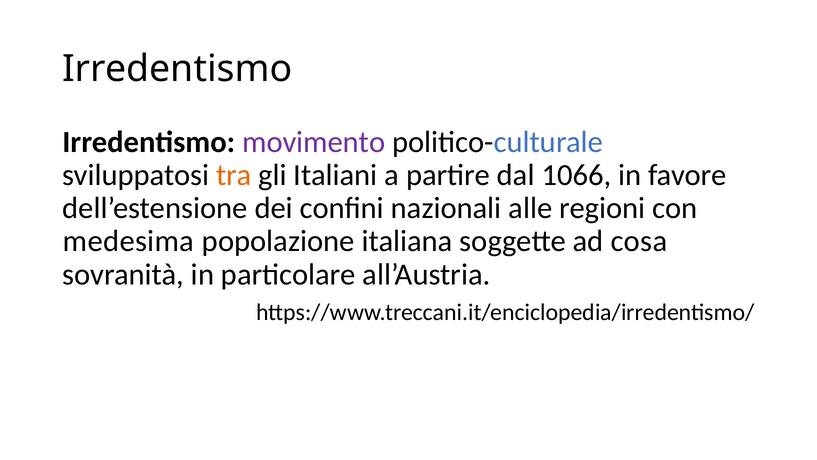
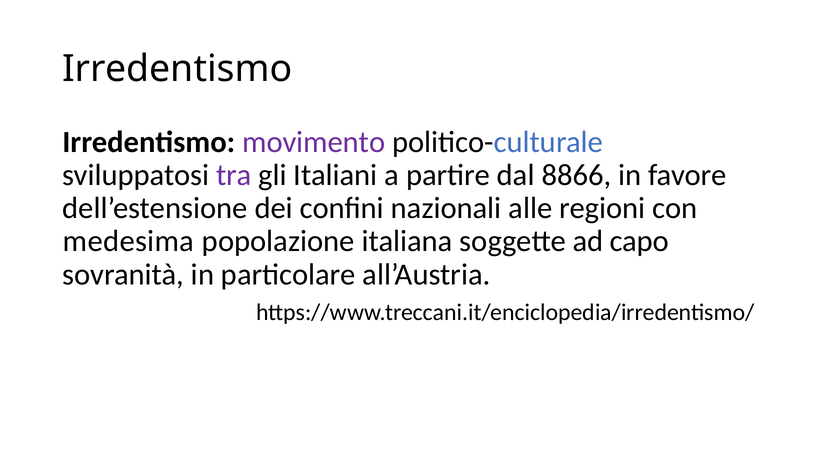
tra colour: orange -> purple
1066: 1066 -> 8866
cosa: cosa -> capo
